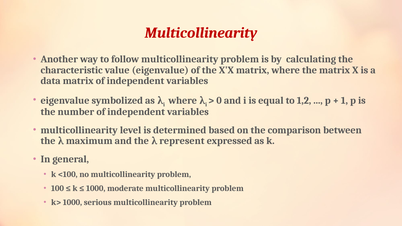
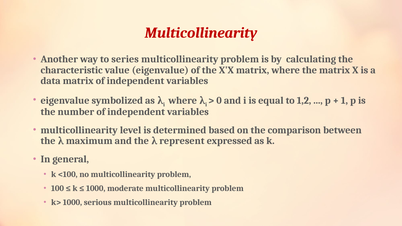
follow: follow -> series
